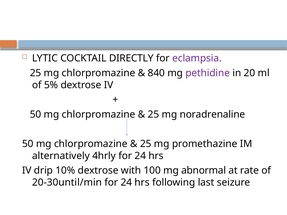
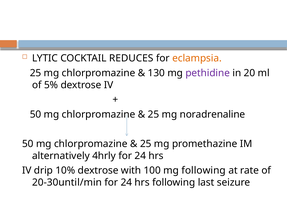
DIRECTLY: DIRECTLY -> REDUCES
eclampsia colour: purple -> orange
840: 840 -> 130
mg abnormal: abnormal -> following
